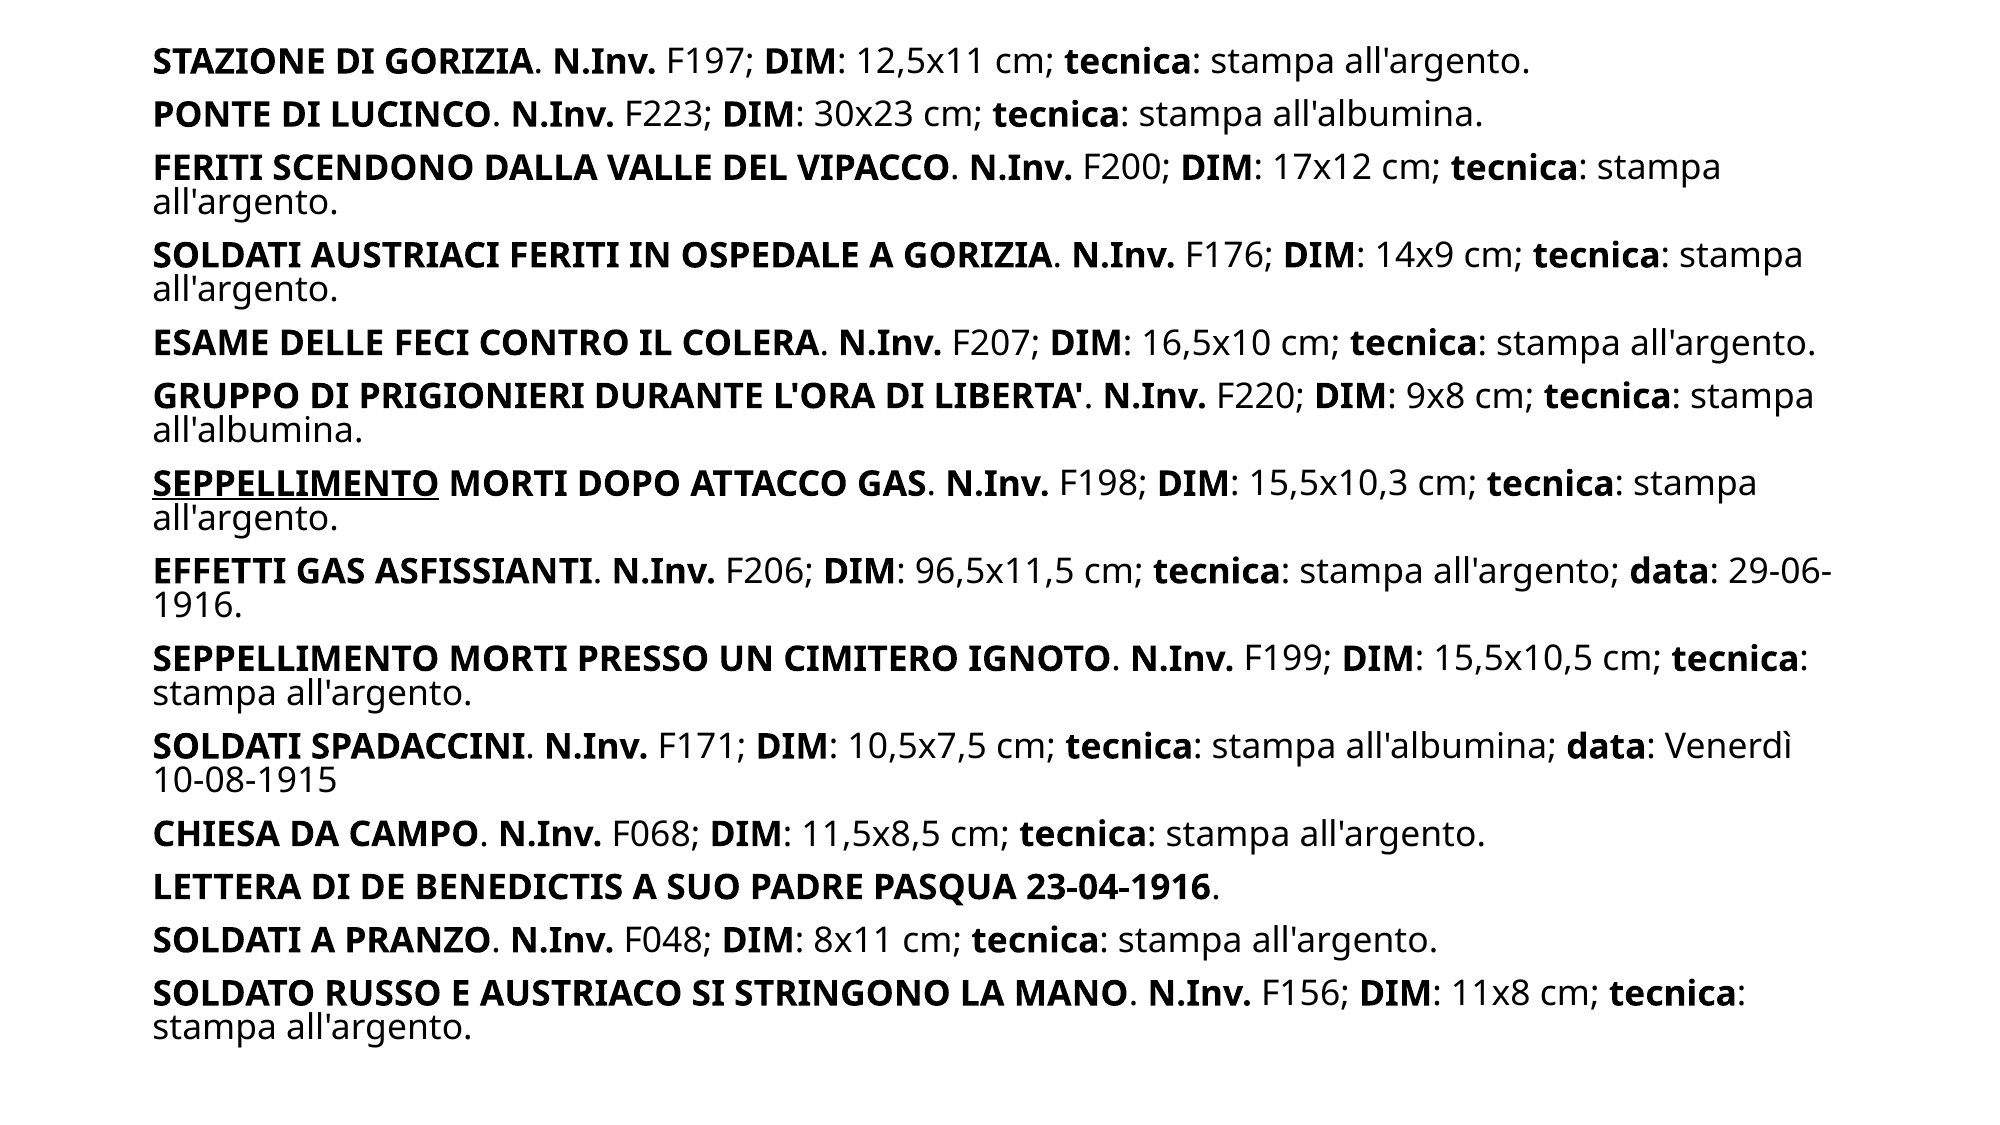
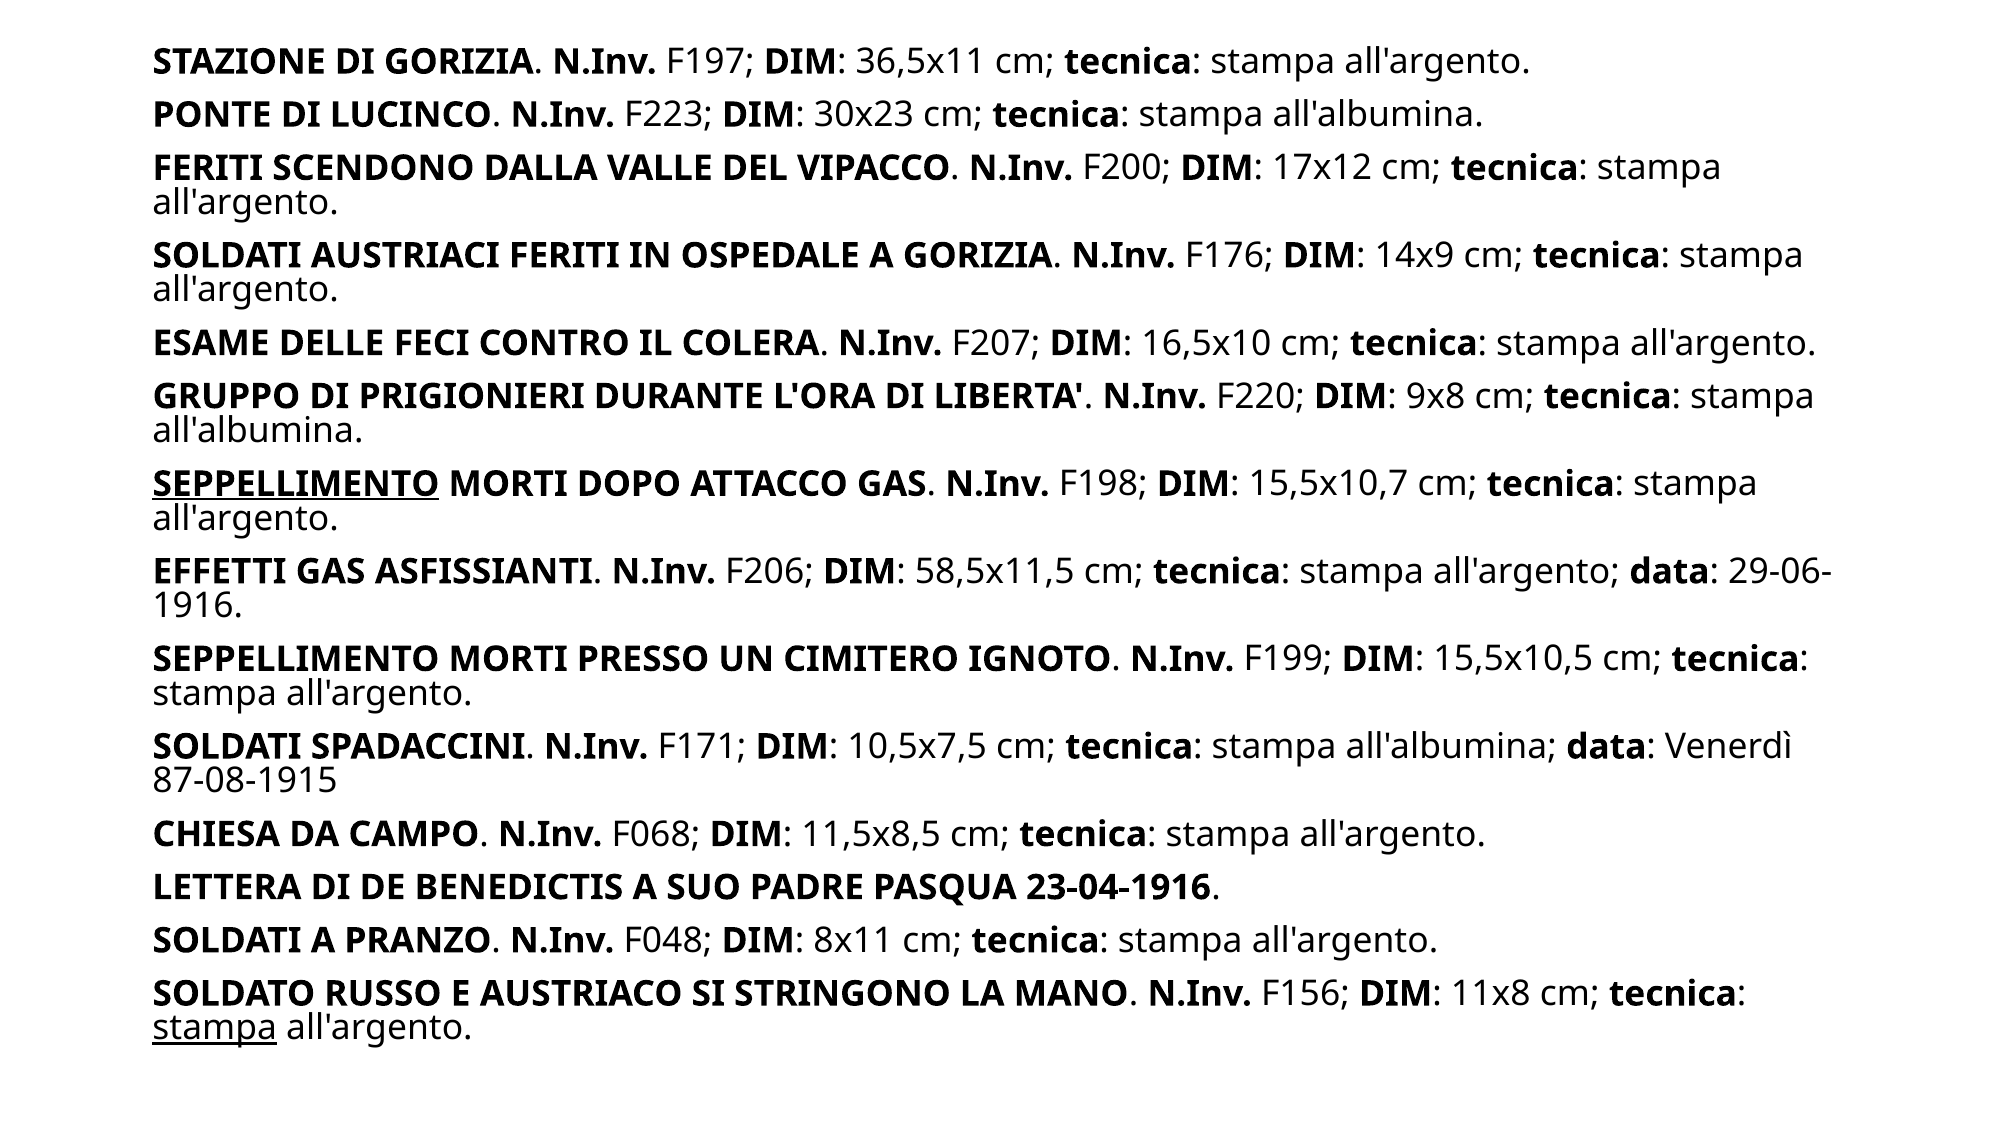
12,5x11: 12,5x11 -> 36,5x11
15,5x10,3: 15,5x10,3 -> 15,5x10,7
96,5x11,5: 96,5x11,5 -> 58,5x11,5
10-08-1915: 10-08-1915 -> 87-08-1915
stampa at (215, 1028) underline: none -> present
